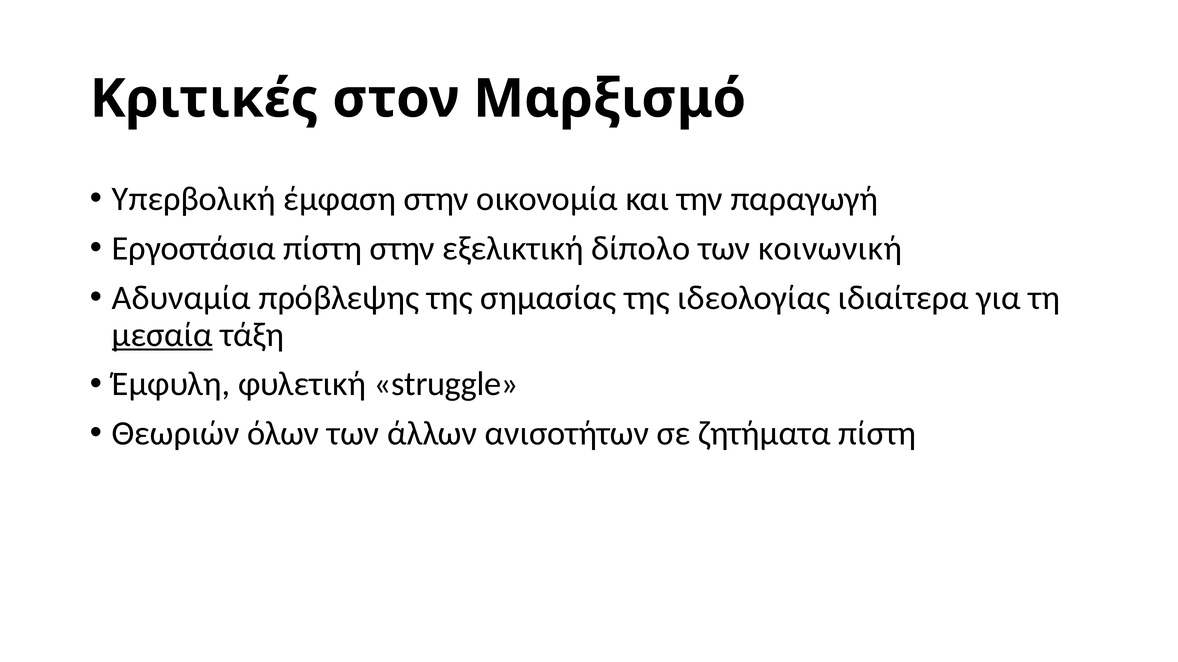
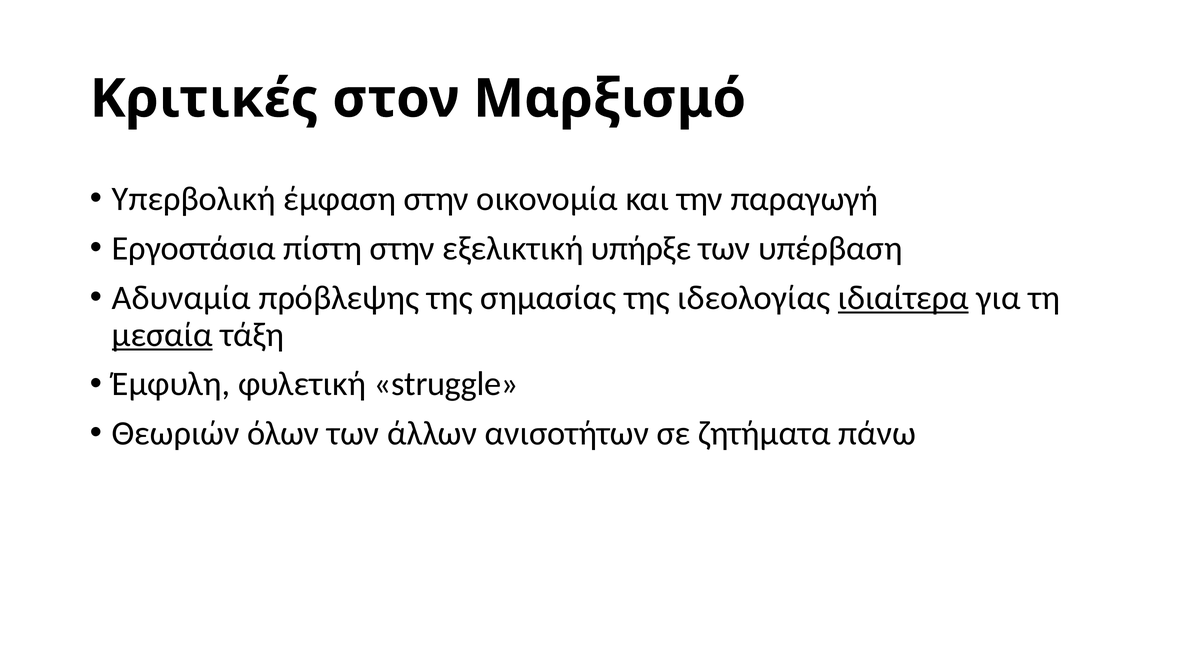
δίπολο: δίπολο -> υπήρξε
κοινωνική: κοινωνική -> υπέρβαση
ιδιαίτερα underline: none -> present
ζητήματα πίστη: πίστη -> πάνω
